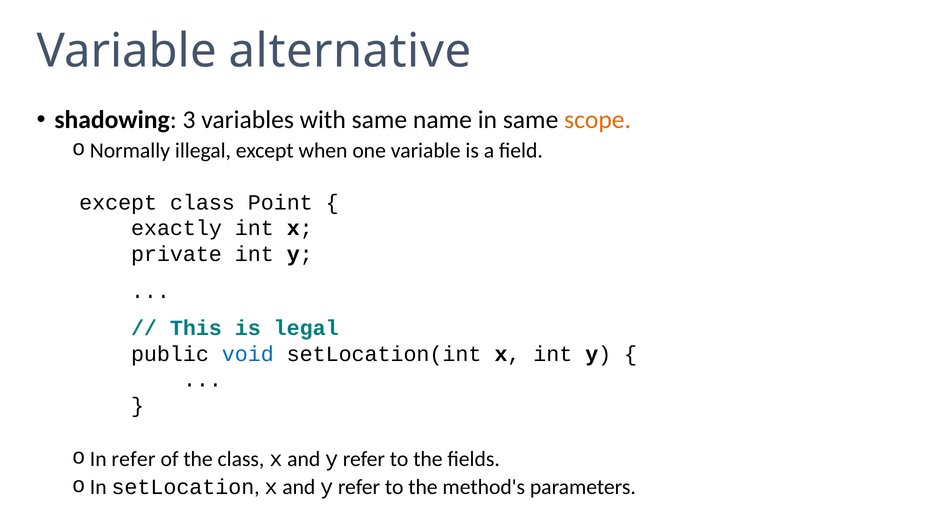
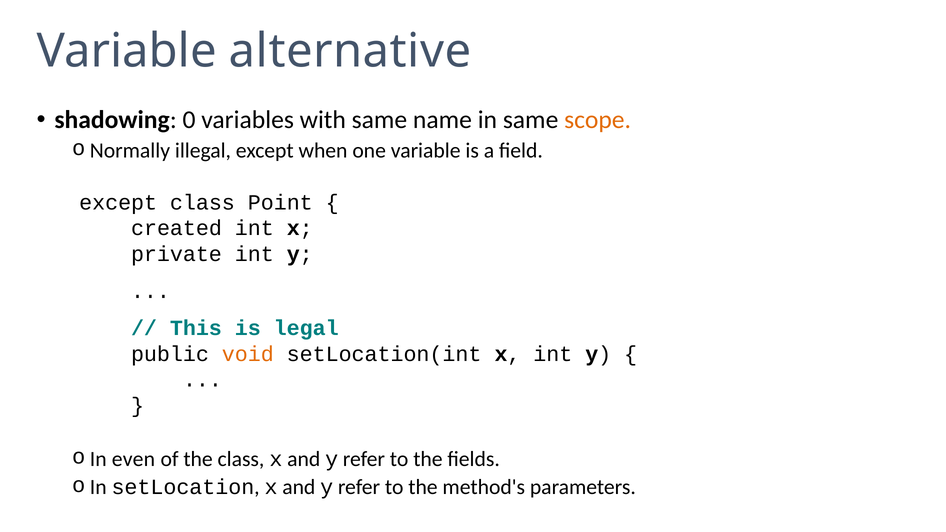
3: 3 -> 0
exactly: exactly -> created
void colour: blue -> orange
In refer: refer -> even
